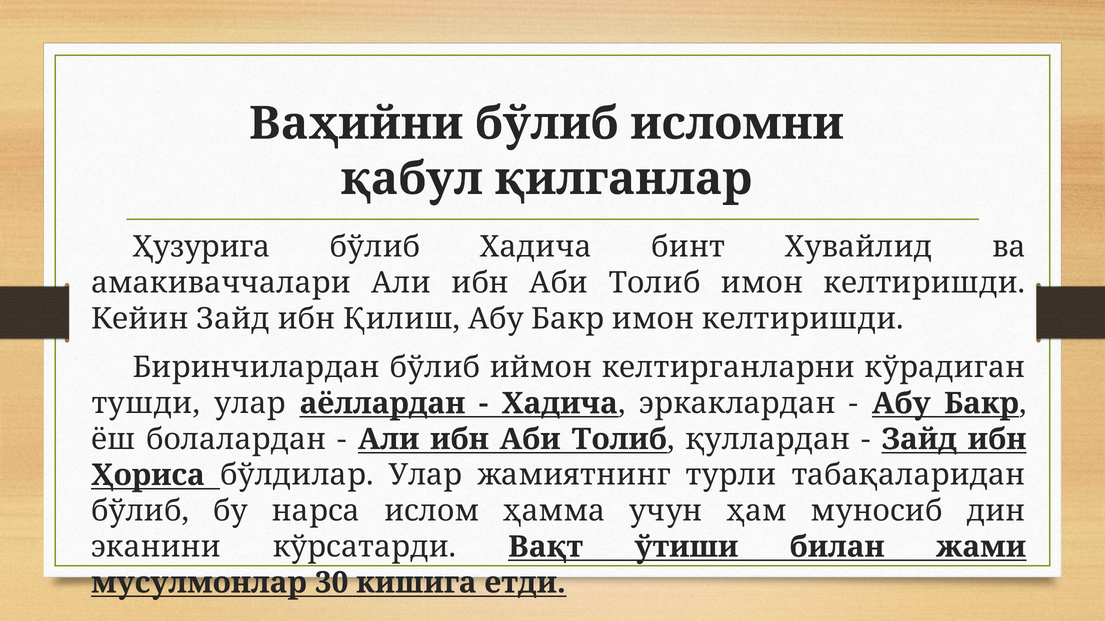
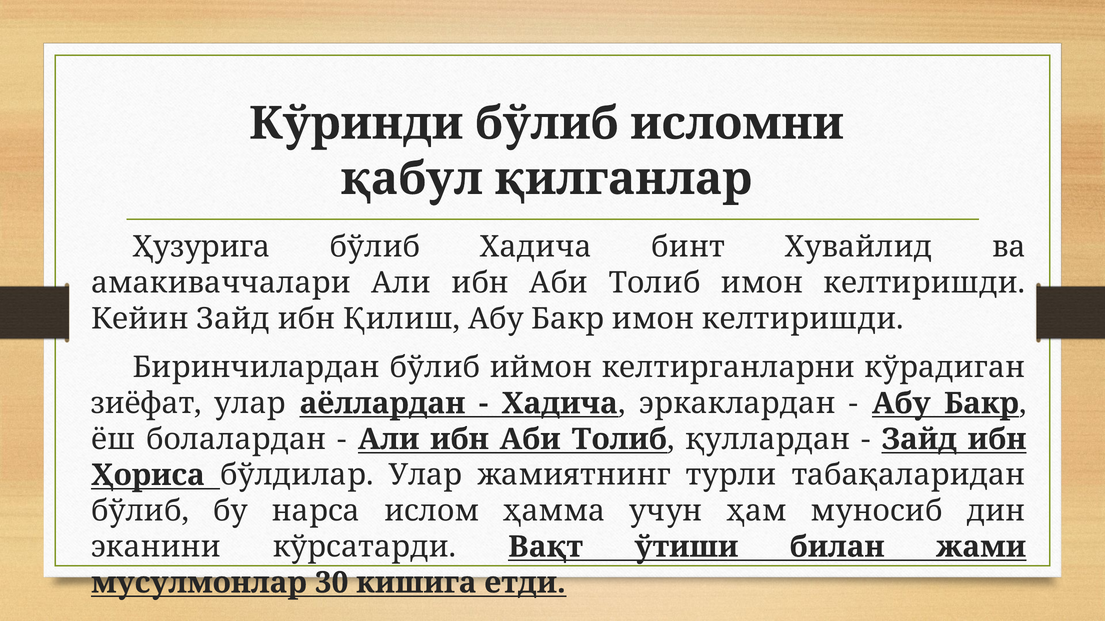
Ваҳийни: Ваҳийни -> Кўринди
тушди: тушди -> зиёфат
